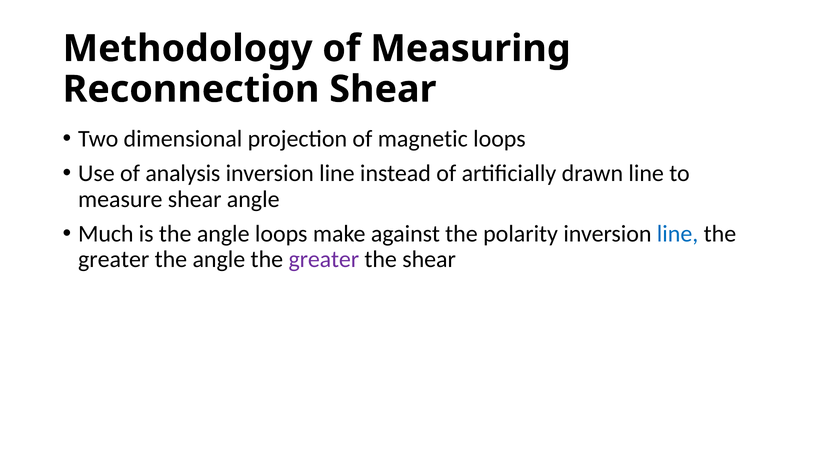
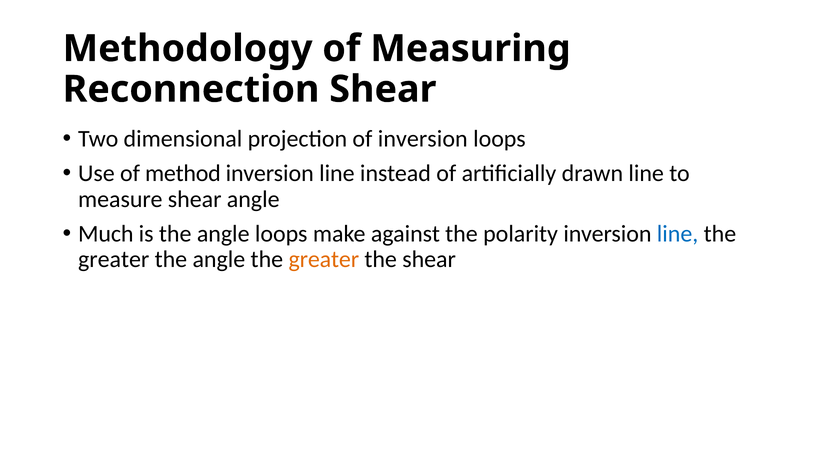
of magnetic: magnetic -> inversion
analysis: analysis -> method
greater at (324, 260) colour: purple -> orange
